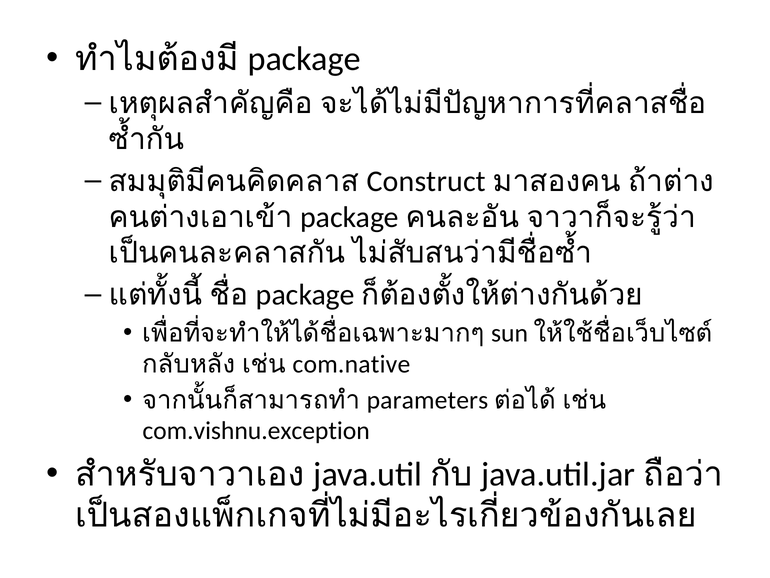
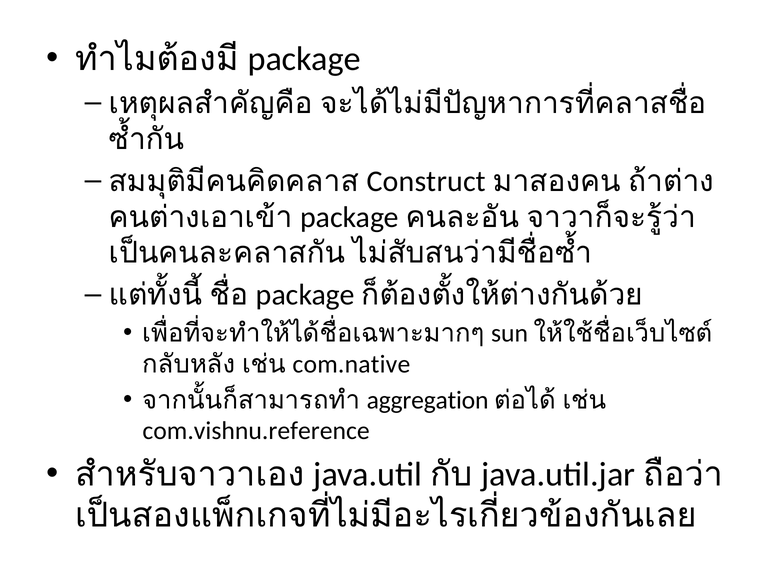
parameters: parameters -> aggregation
com.vishnu.exception: com.vishnu.exception -> com.vishnu.reference
